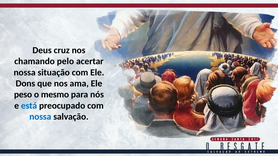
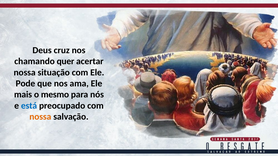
pelo: pelo -> quer
Dons: Dons -> Pode
peso: peso -> mais
nossa at (40, 117) colour: blue -> orange
